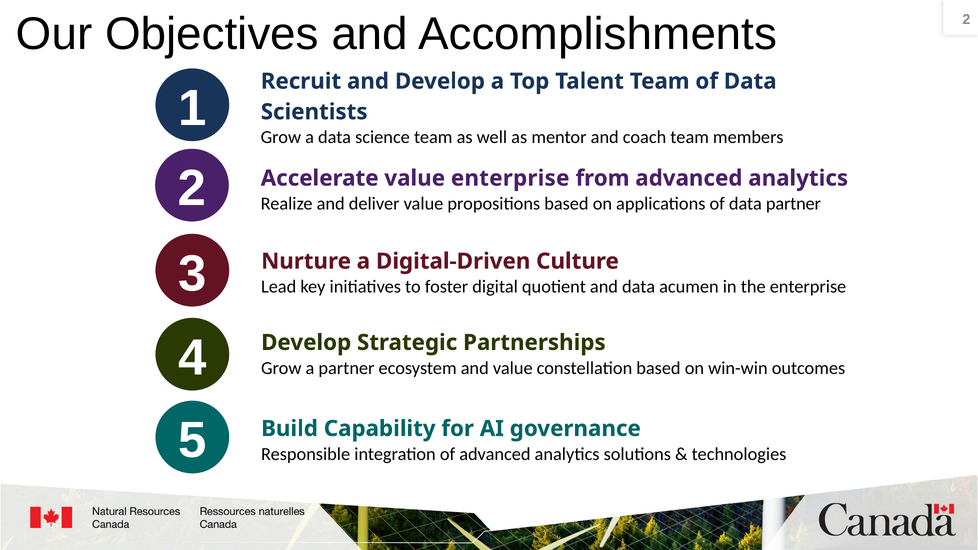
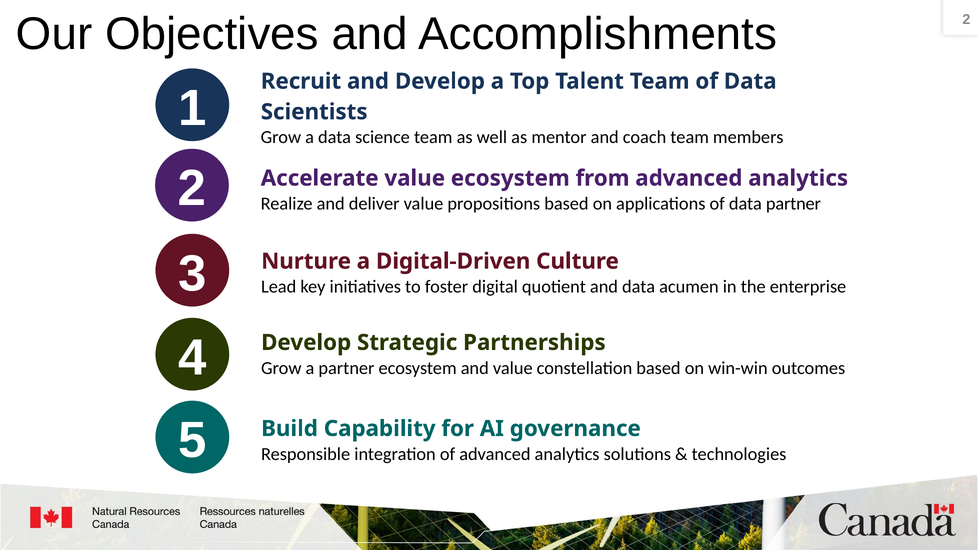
value enterprise: enterprise -> ecosystem
